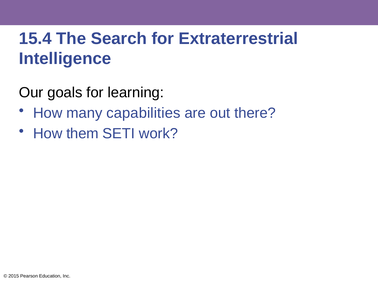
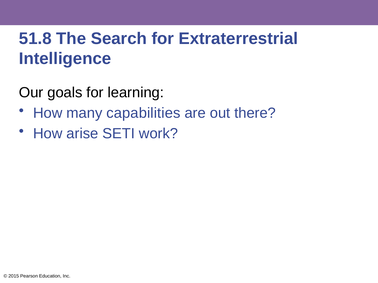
15.4: 15.4 -> 51.8
them: them -> arise
